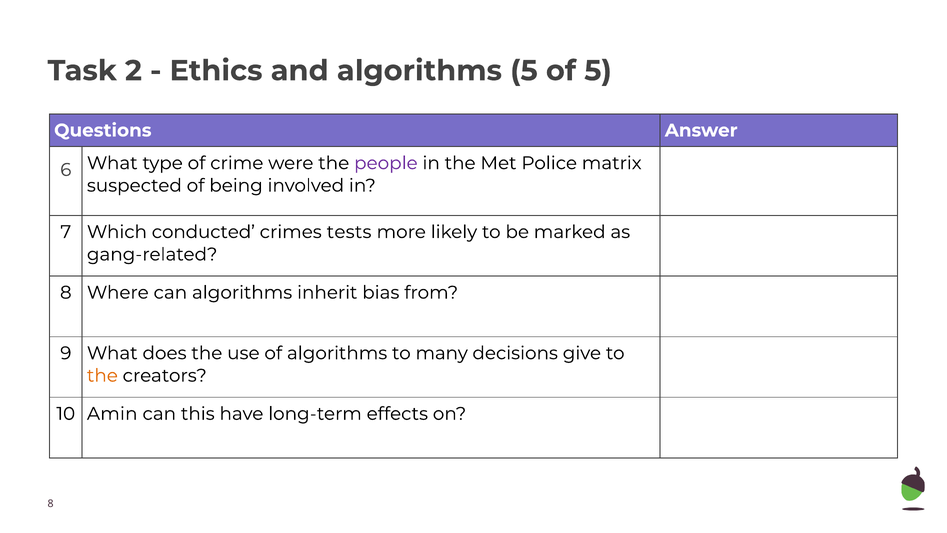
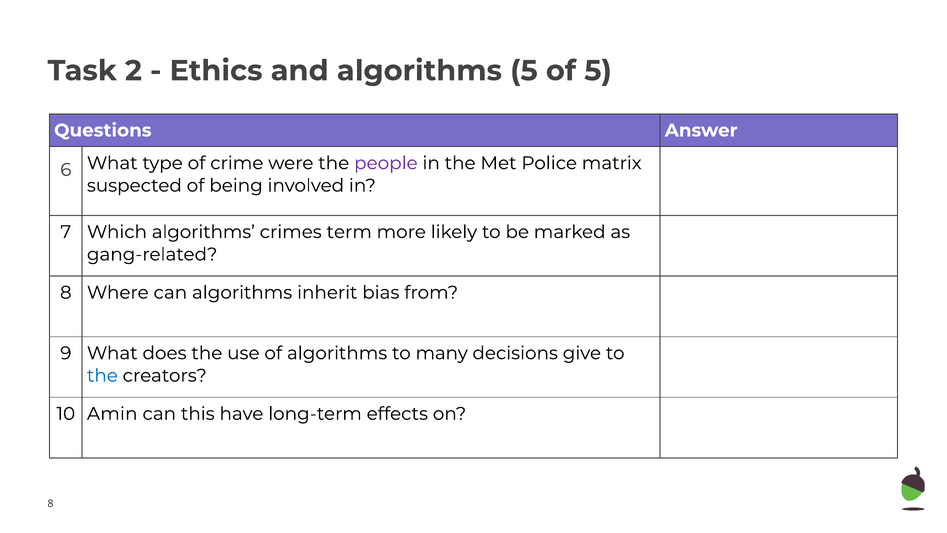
Which conducted: conducted -> algorithms
tests: tests -> term
the at (102, 375) colour: orange -> blue
